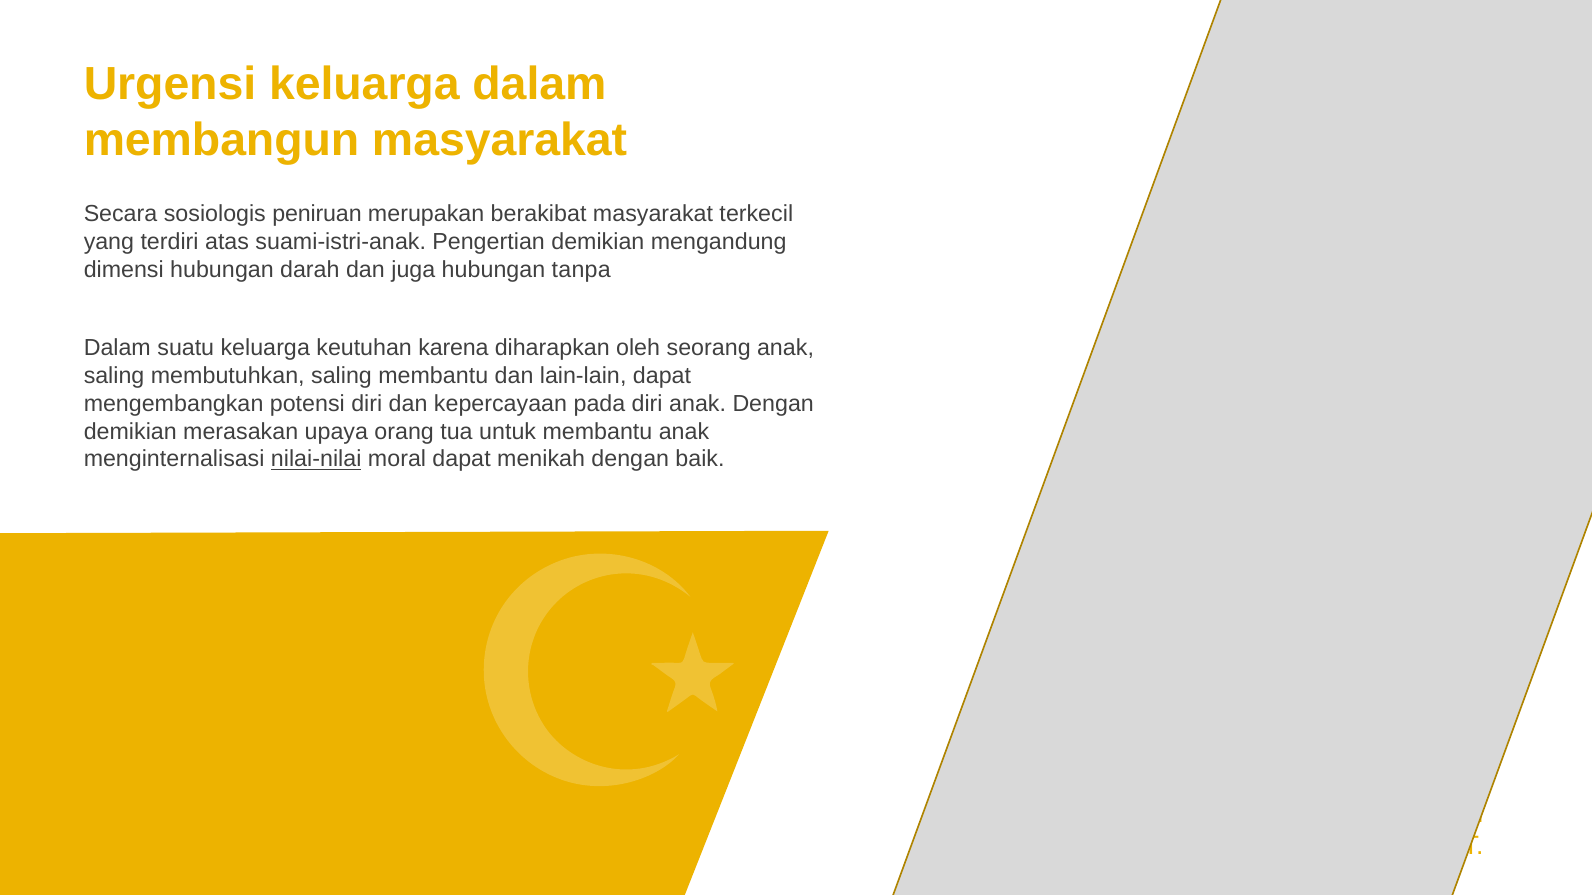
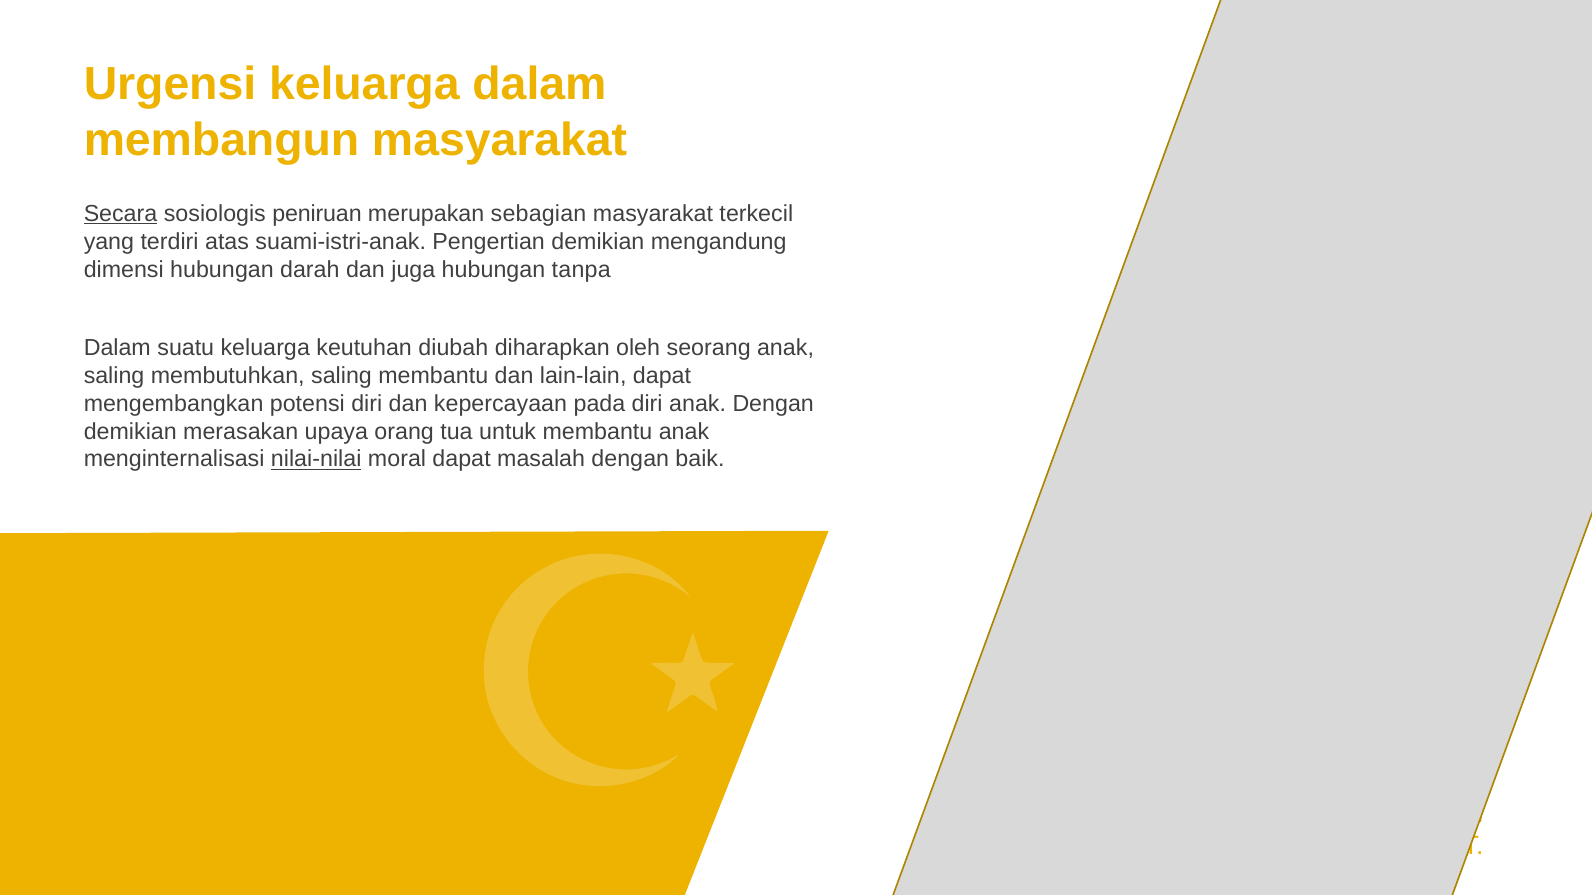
Secara underline: none -> present
berakibat: berakibat -> sebagian
karena: karena -> diubah
menikah: menikah -> masalah
